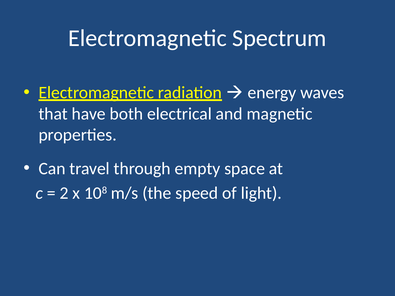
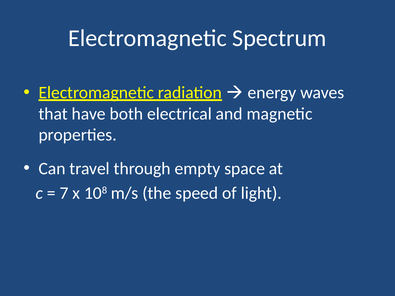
2: 2 -> 7
